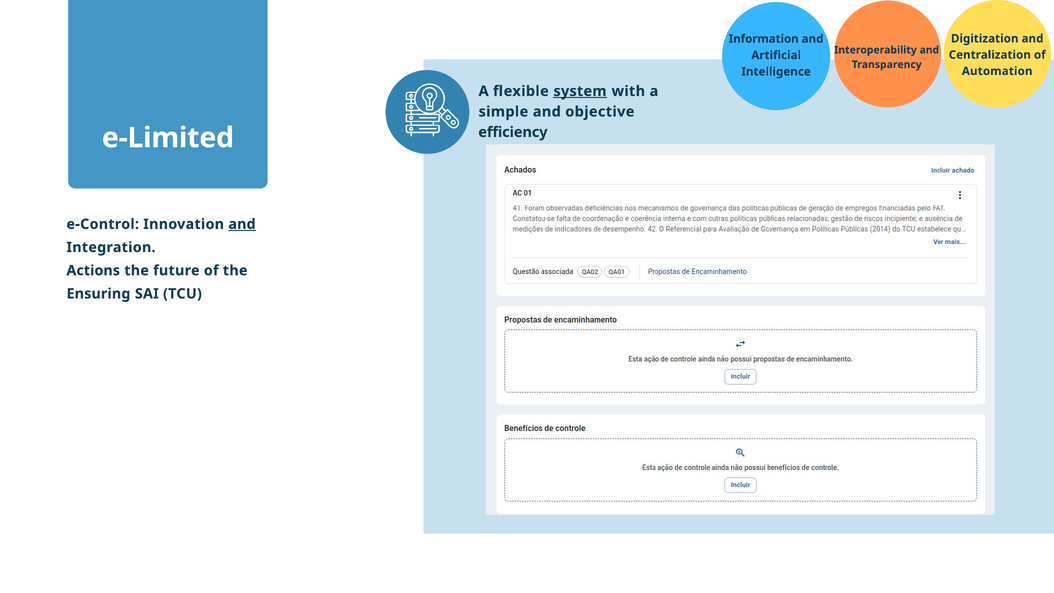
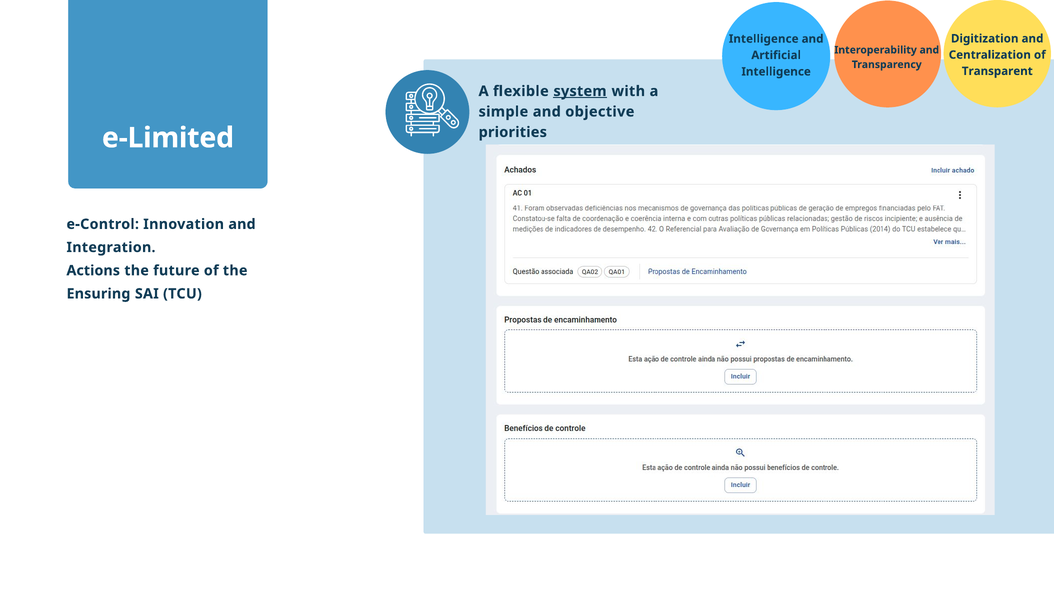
Information at (764, 39): Information -> Intelligence
Automation: Automation -> Transparent
efficiency: efficiency -> priorities
and at (242, 224) underline: present -> none
